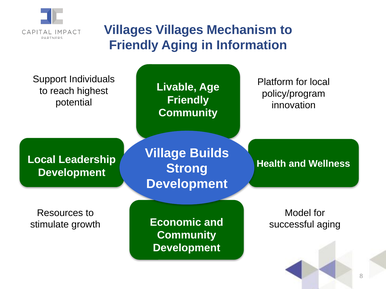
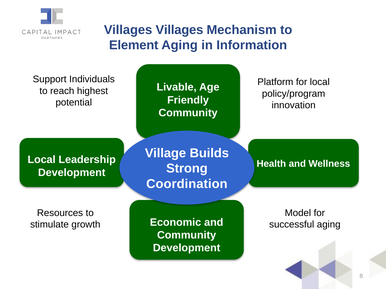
Friendly at (134, 45): Friendly -> Element
Development at (187, 184): Development -> Coordination
